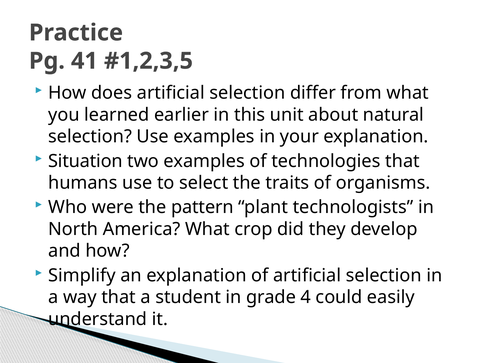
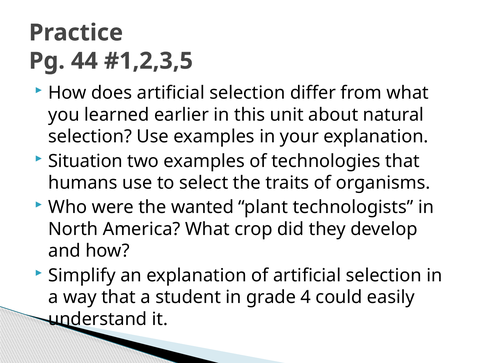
41: 41 -> 44
pattern: pattern -> wanted
